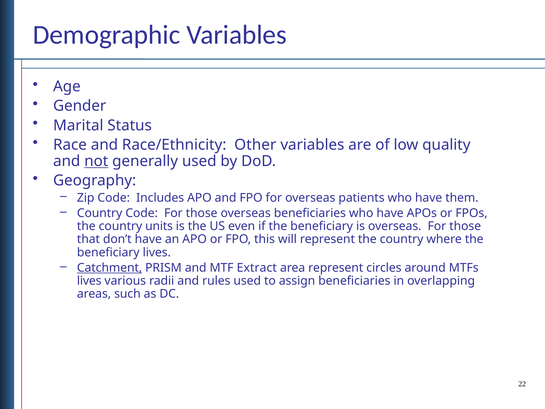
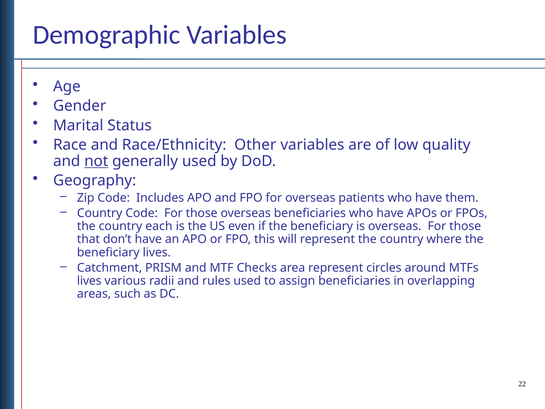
units: units -> each
Catchment underline: present -> none
Extract: Extract -> Checks
